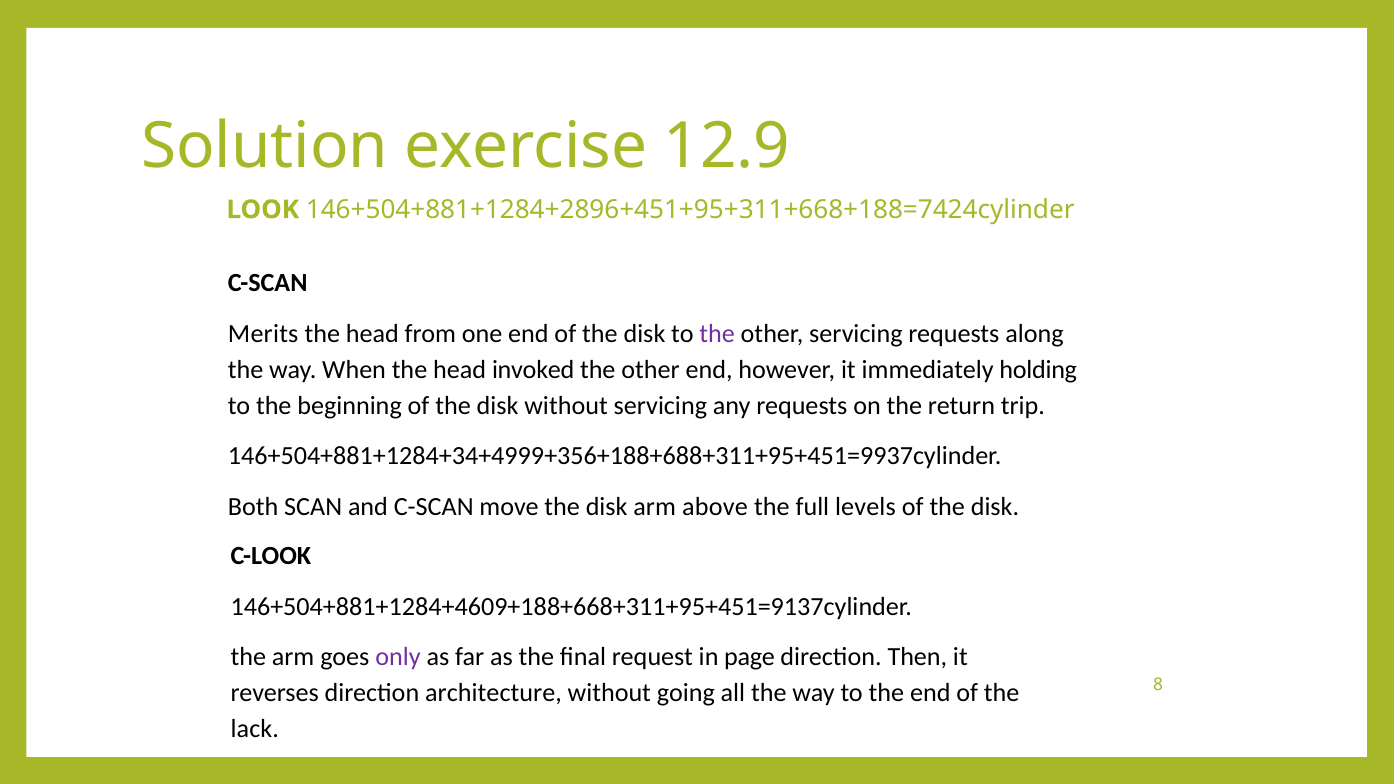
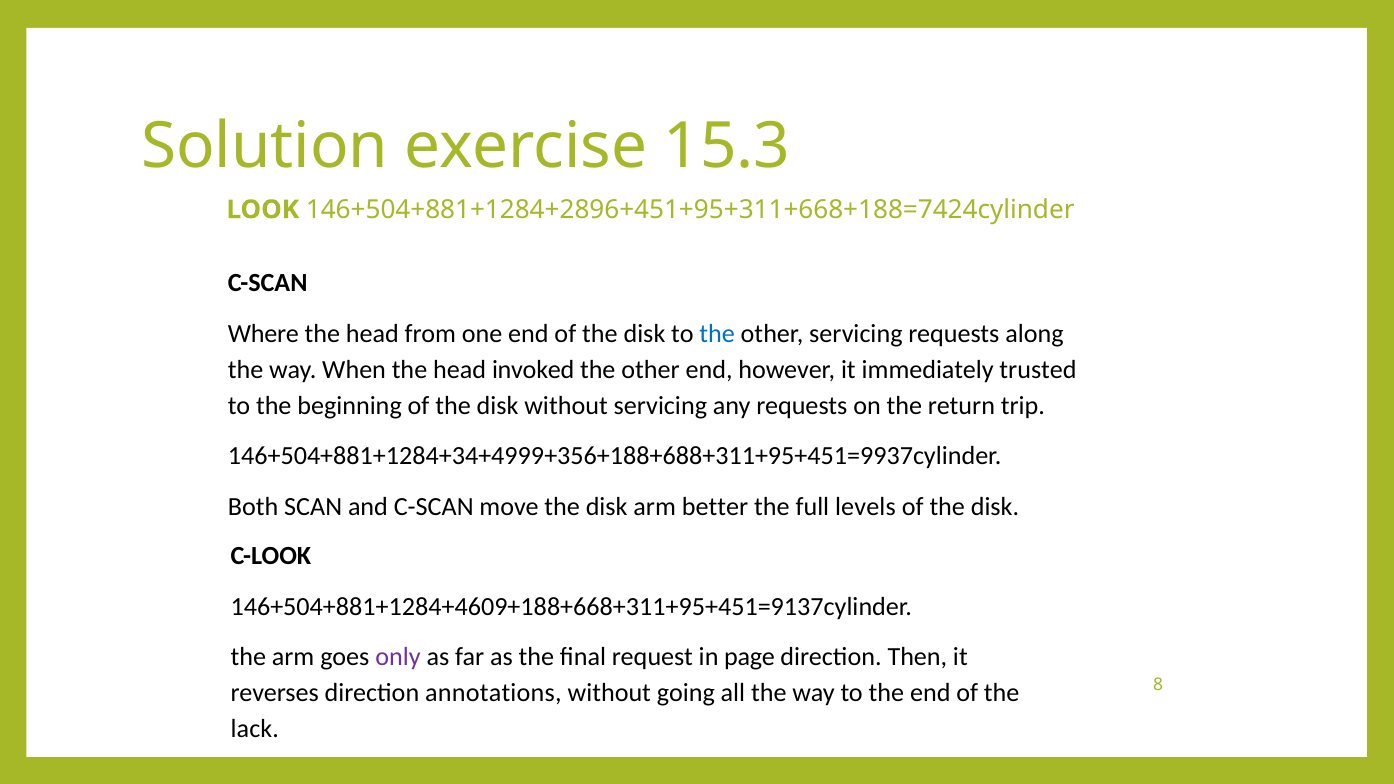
12.9: 12.9 -> 15.3
Merits: Merits -> Where
the at (717, 333) colour: purple -> blue
holding: holding -> trusted
above: above -> better
architecture: architecture -> annotations
